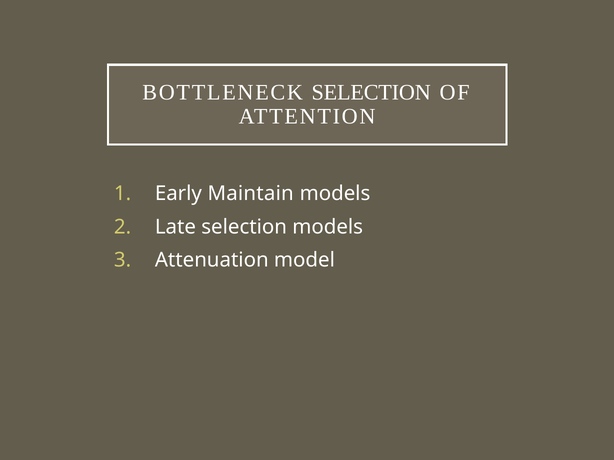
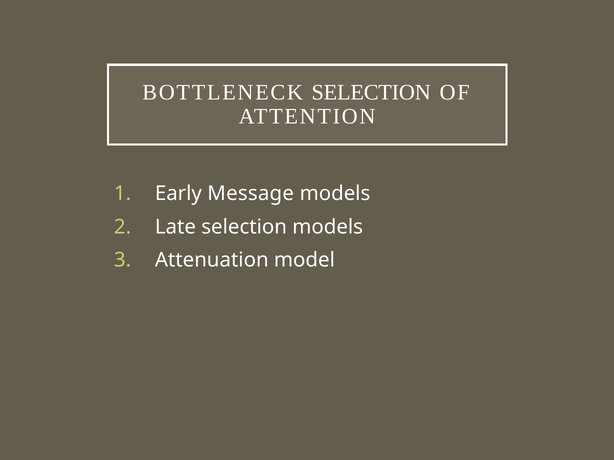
Maintain: Maintain -> Message
